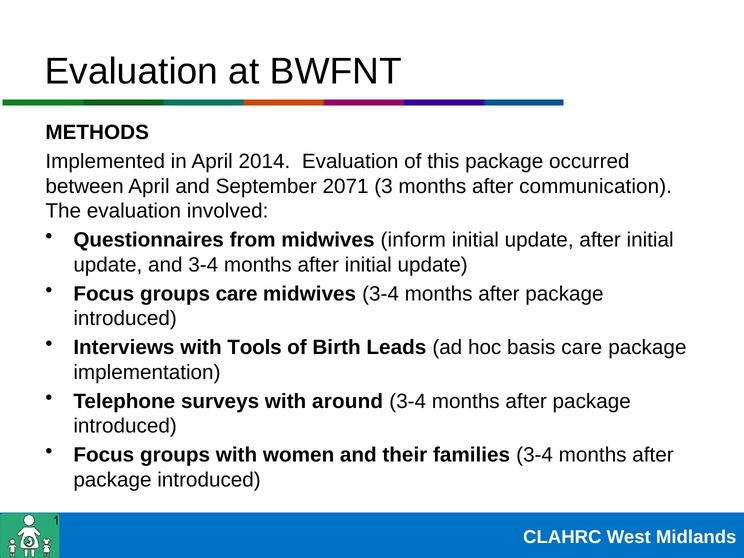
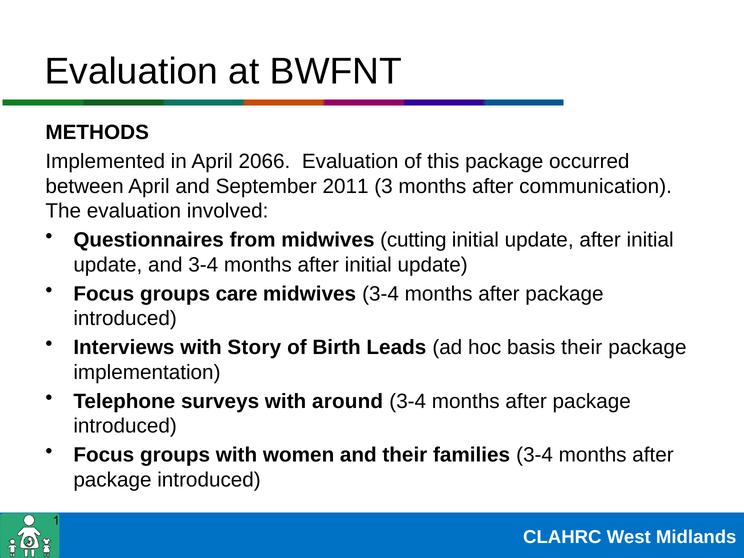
2014: 2014 -> 2066
2071: 2071 -> 2011
inform: inform -> cutting
Tools: Tools -> Story
basis care: care -> their
